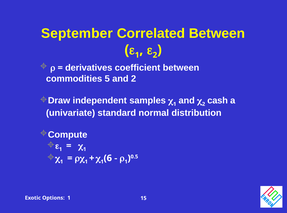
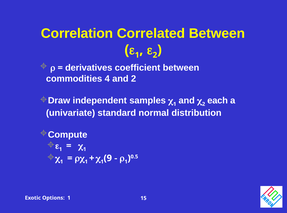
September: September -> Correlation
5: 5 -> 4
cash: cash -> each
6: 6 -> 9
